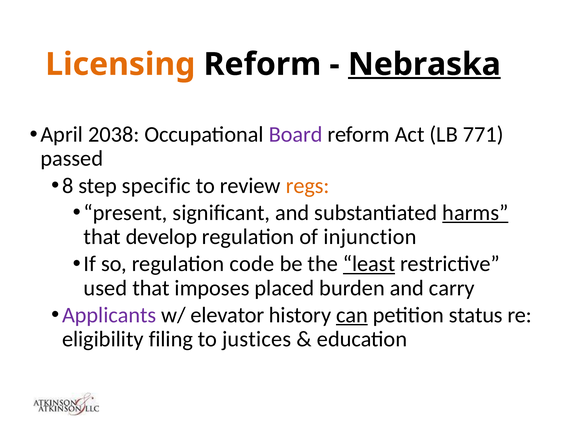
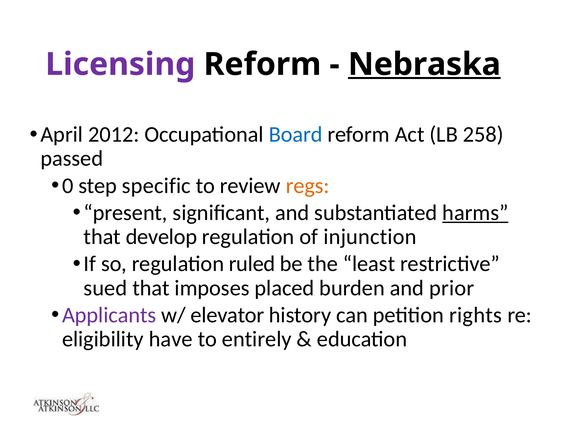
Licensing colour: orange -> purple
2038: 2038 -> 2012
Board colour: purple -> blue
771: 771 -> 258
8: 8 -> 0
code: code -> ruled
least underline: present -> none
used: used -> sued
carry: carry -> prior
can underline: present -> none
status: status -> rights
filing: filing -> have
justices: justices -> entirely
